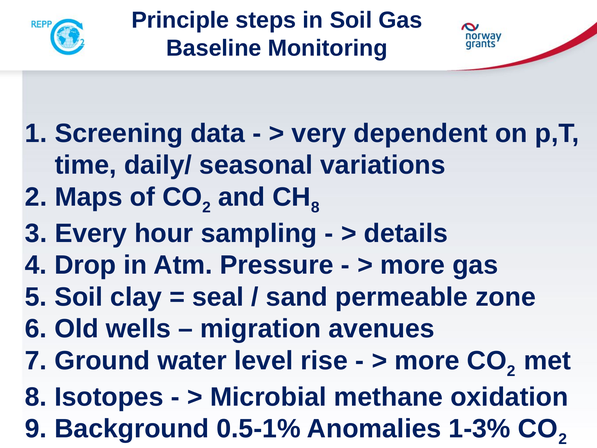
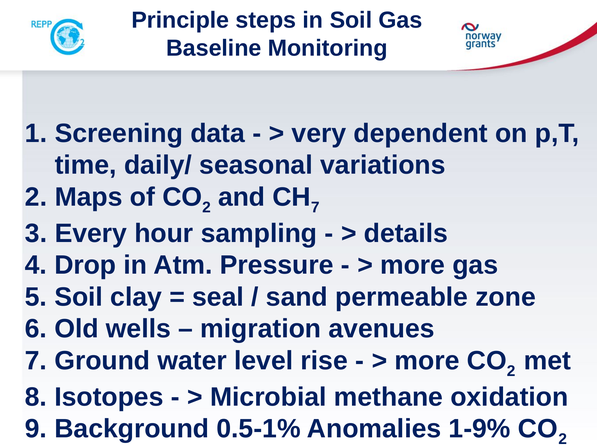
8 at (315, 207): 8 -> 7
1-3%: 1-3% -> 1-9%
